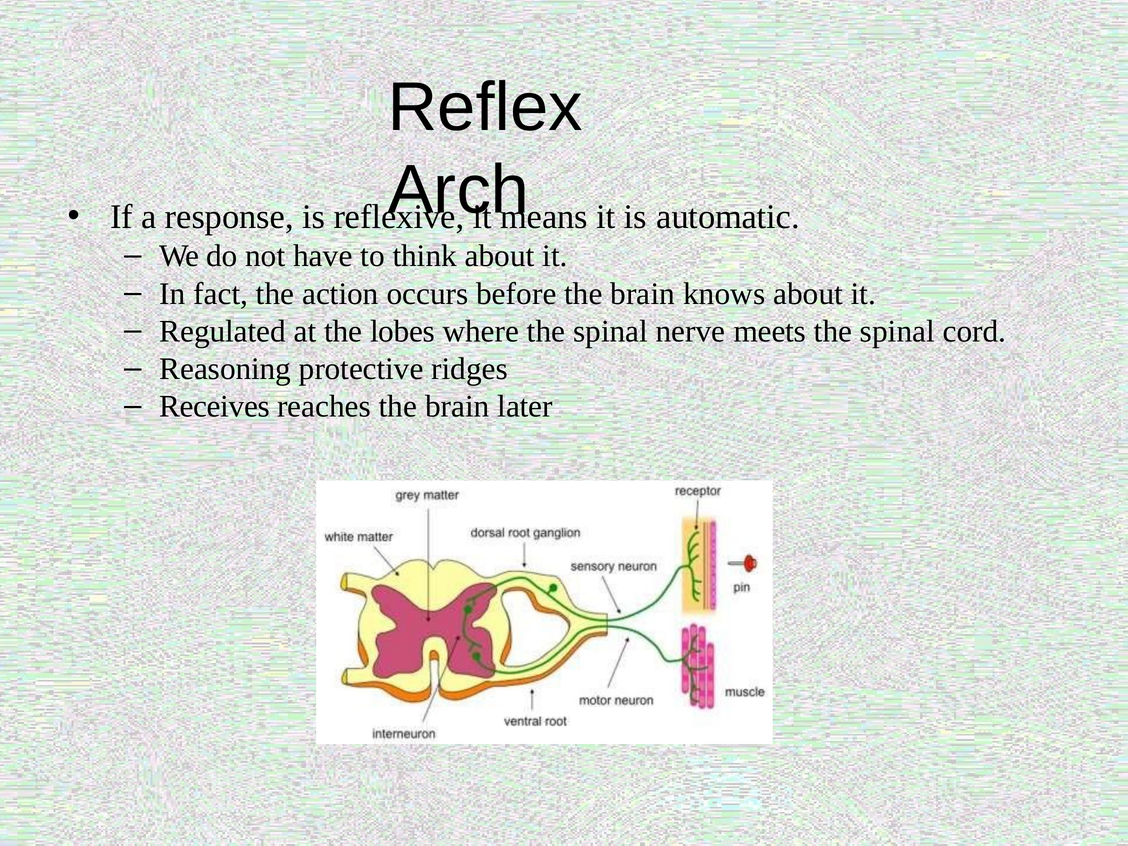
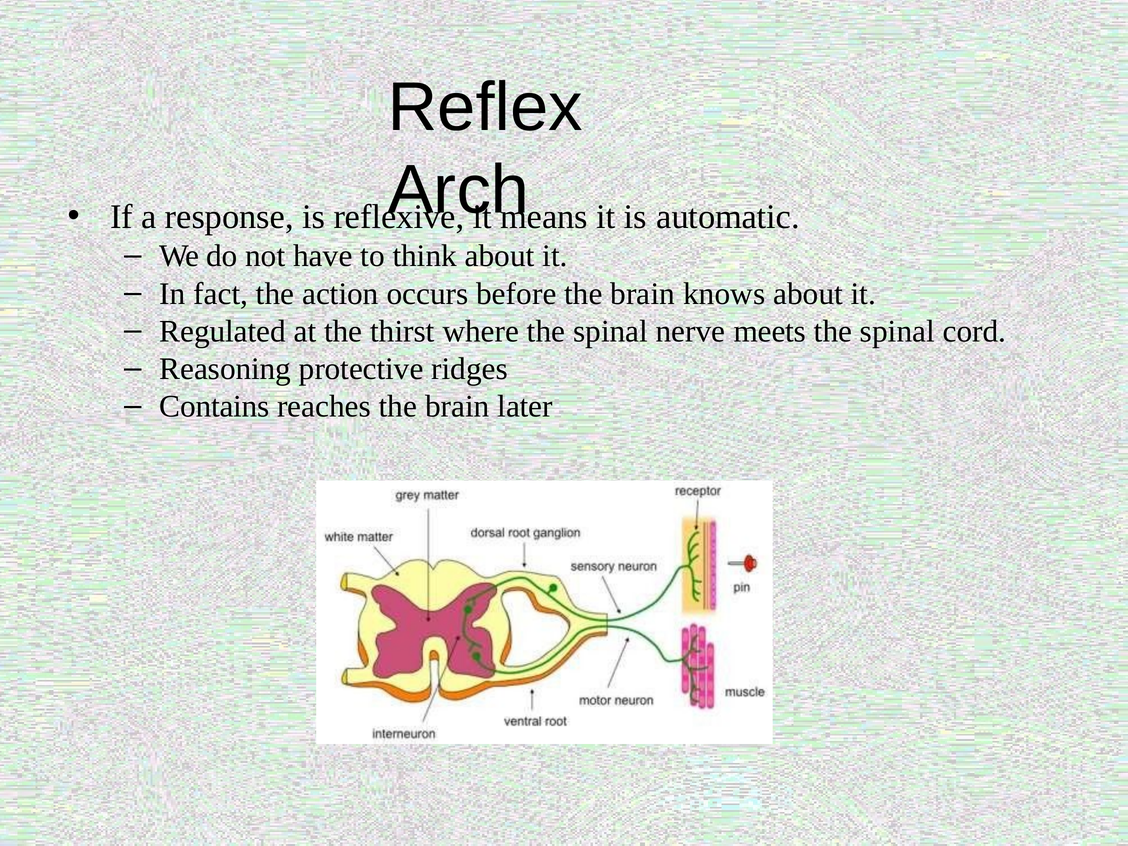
lobes: lobes -> thirst
Receives: Receives -> Contains
